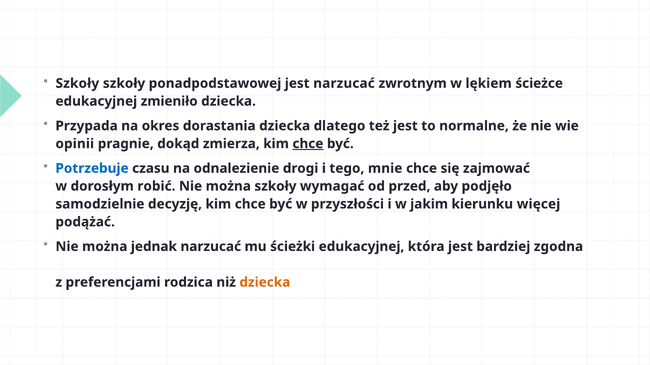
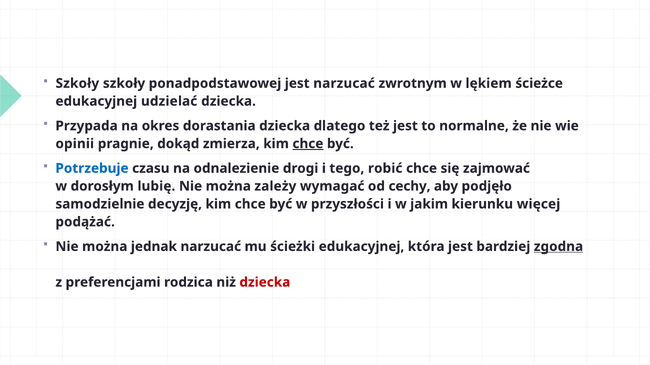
zmieniło: zmieniło -> udzielać
mnie: mnie -> robić
robić: robić -> lubię
można szkoły: szkoły -> zależy
przed: przed -> cechy
zgodna underline: none -> present
dziecka at (265, 283) colour: orange -> red
